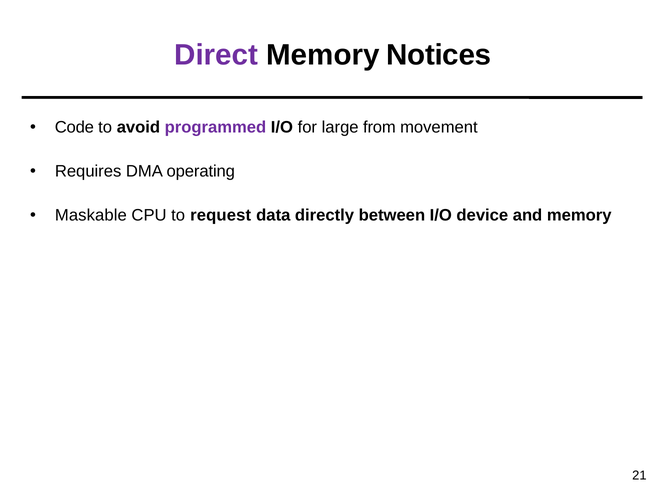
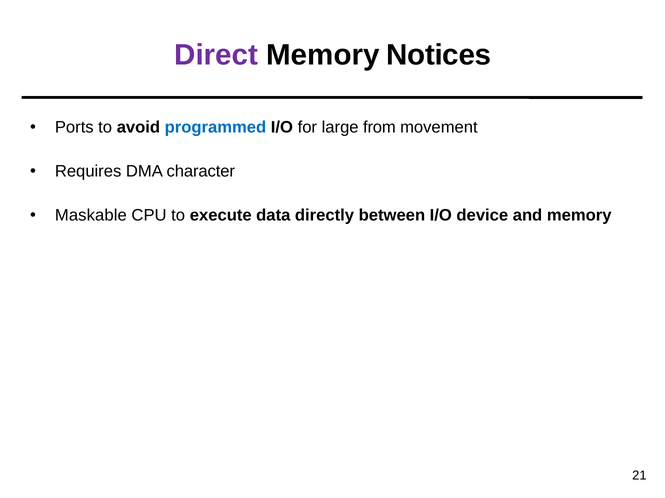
Code: Code -> Ports
programmed colour: purple -> blue
operating: operating -> character
request: request -> execute
